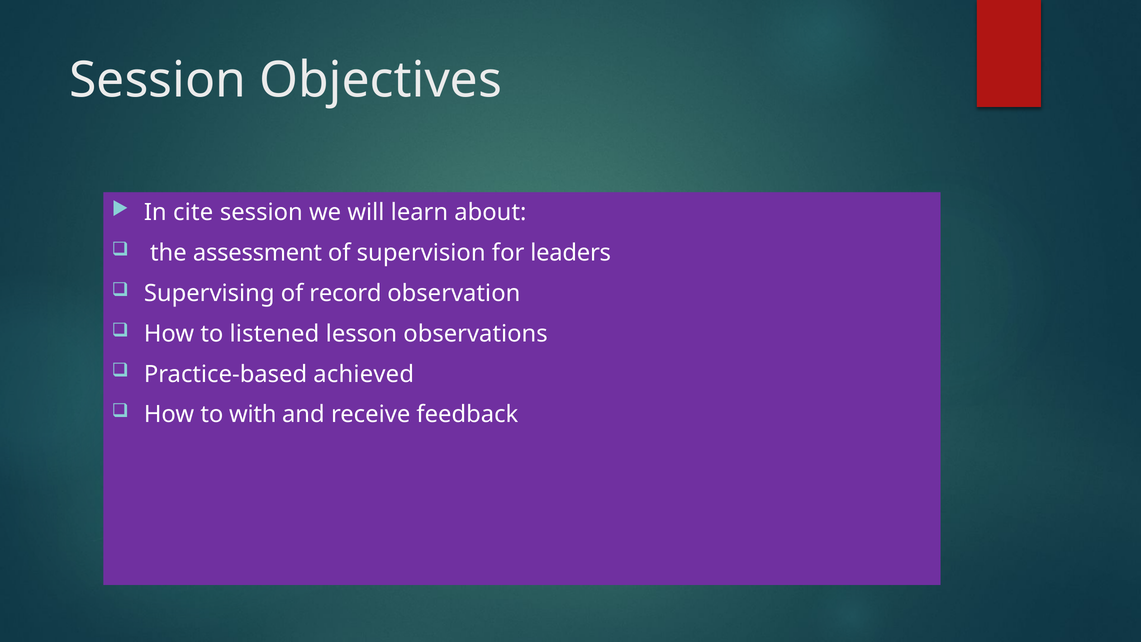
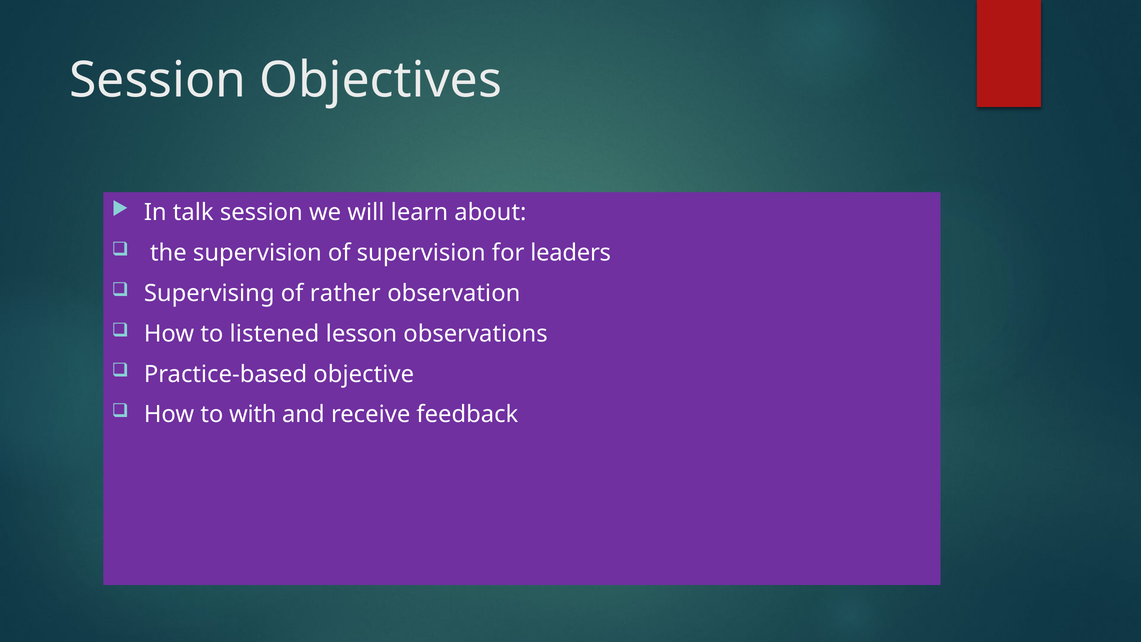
cite: cite -> talk
the assessment: assessment -> supervision
record: record -> rather
achieved: achieved -> objective
